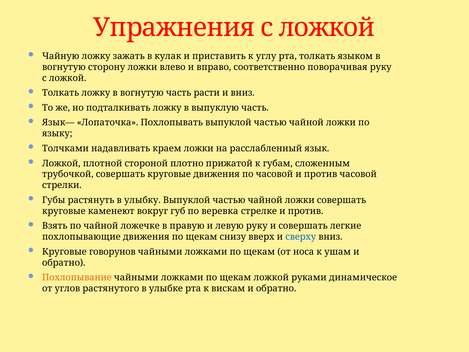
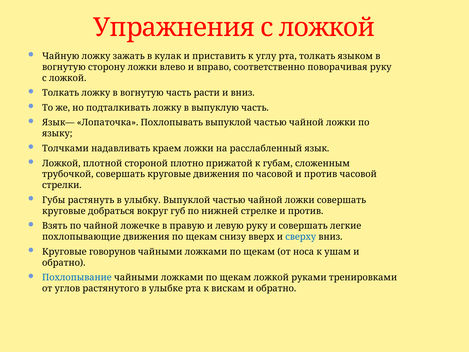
каменеют: каменеют -> добраться
веревка: веревка -> нижней
Похлопывание colour: orange -> blue
динамическое: динамическое -> тренировками
